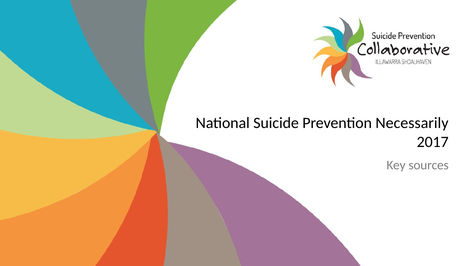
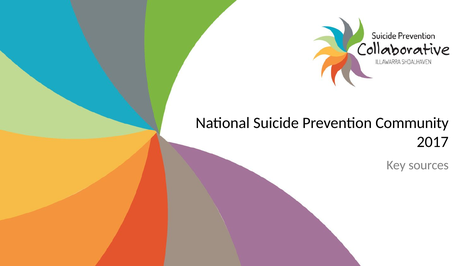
Necessarily: Necessarily -> Community
